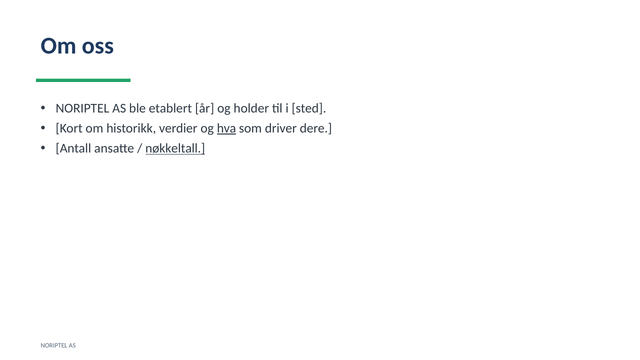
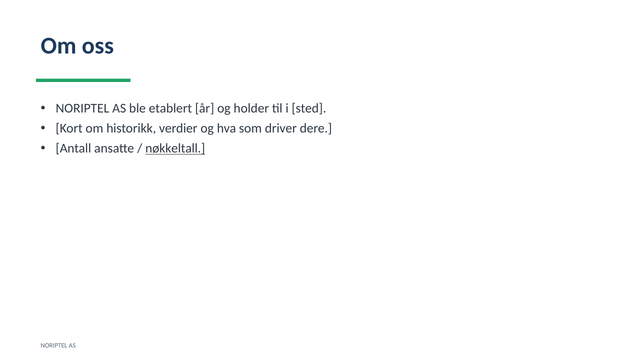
hva underline: present -> none
